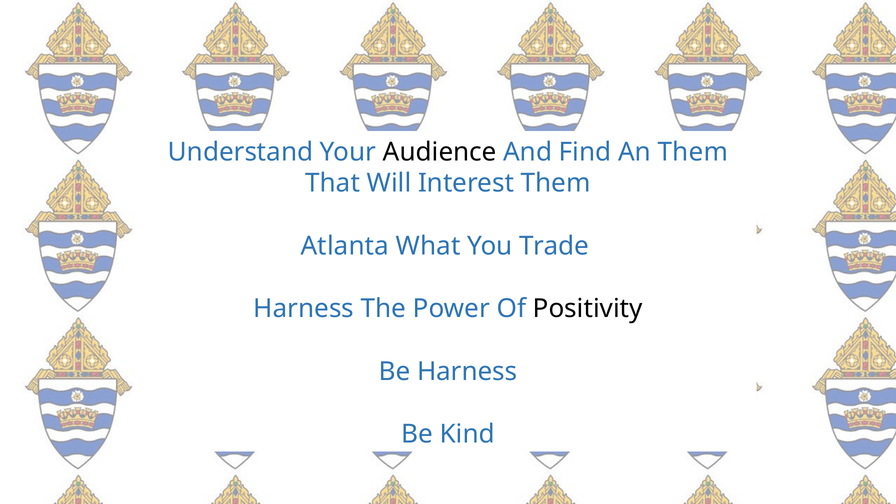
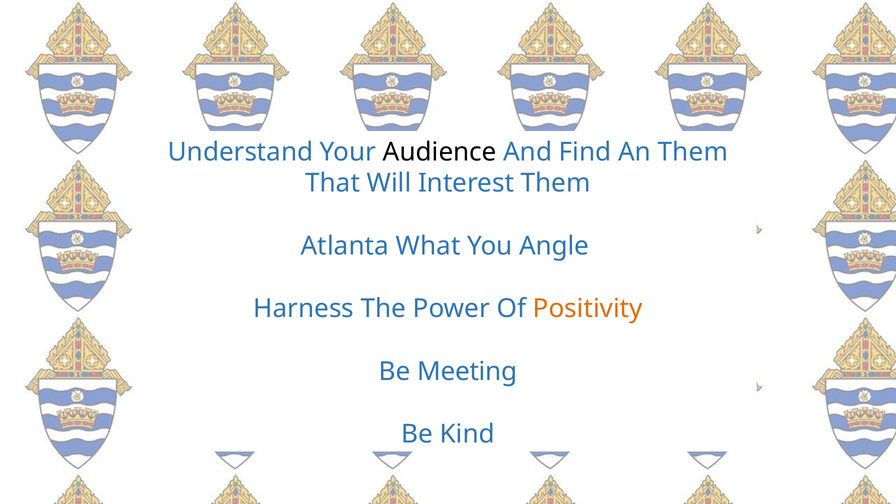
Trade: Trade -> Angle
Positivity colour: black -> orange
Be Harness: Harness -> Meeting
